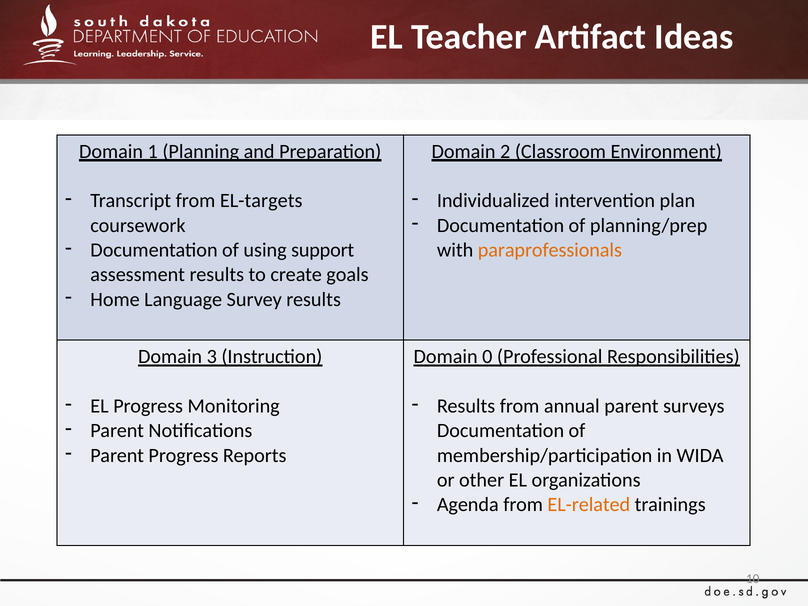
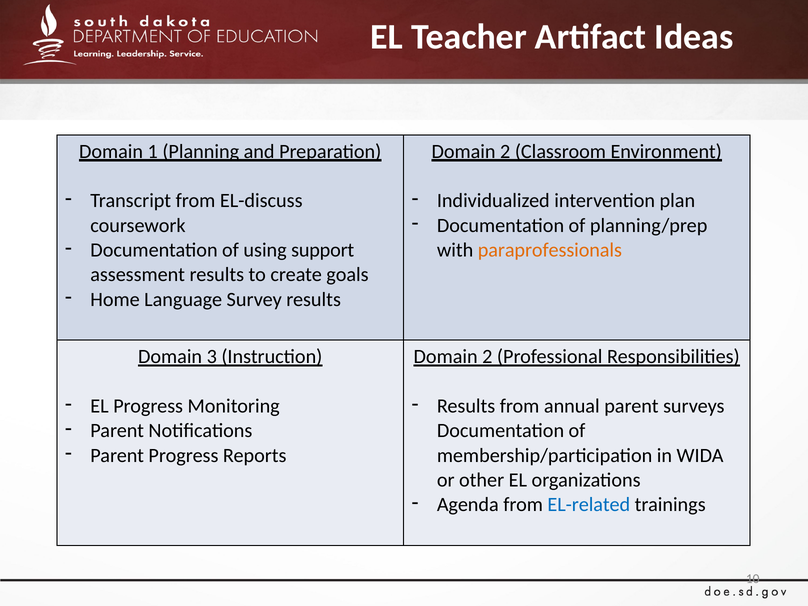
EL-targets: EL-targets -> EL-discuss
0 at (487, 357): 0 -> 2
EL-related colour: orange -> blue
